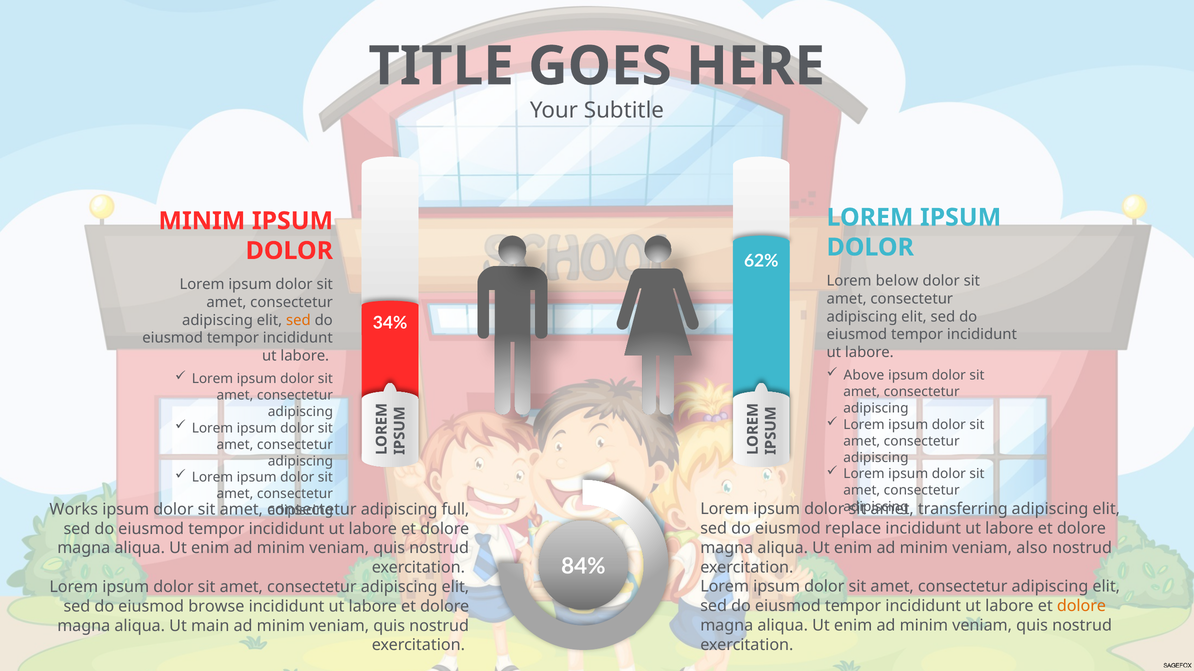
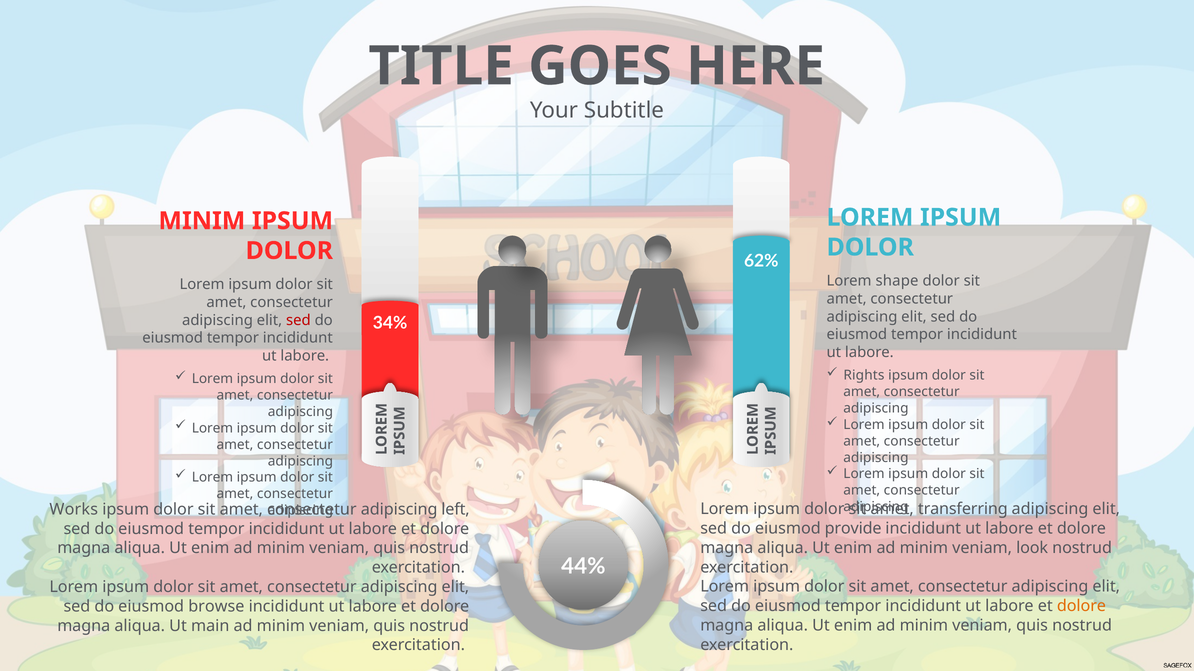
below: below -> shape
sed at (298, 320) colour: orange -> red
Above: Above -> Rights
full: full -> left
replace: replace -> provide
also: also -> look
84%: 84% -> 44%
